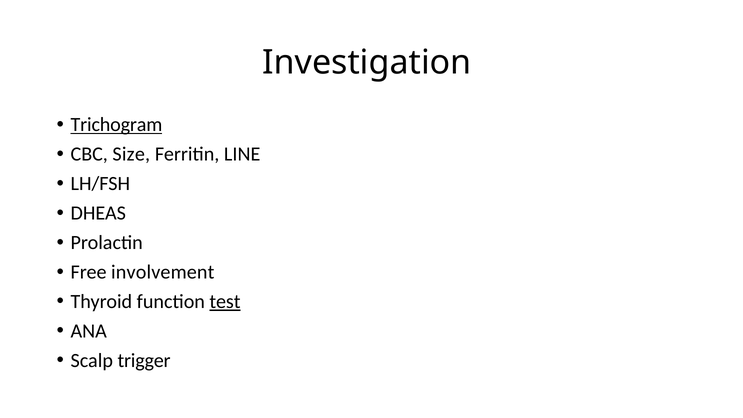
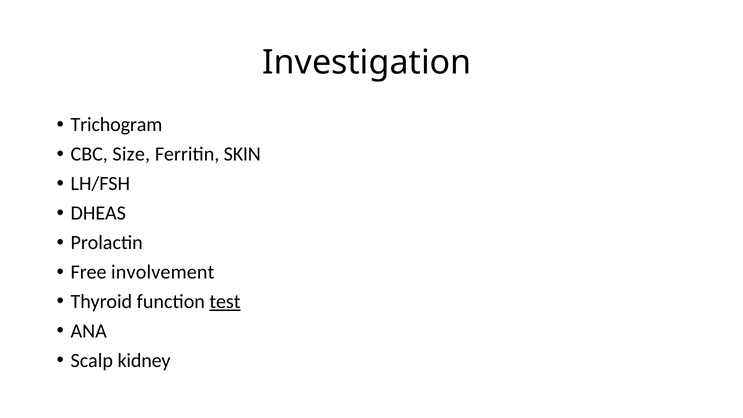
Trichogram underline: present -> none
LINE: LINE -> SKIN
trigger: trigger -> kidney
